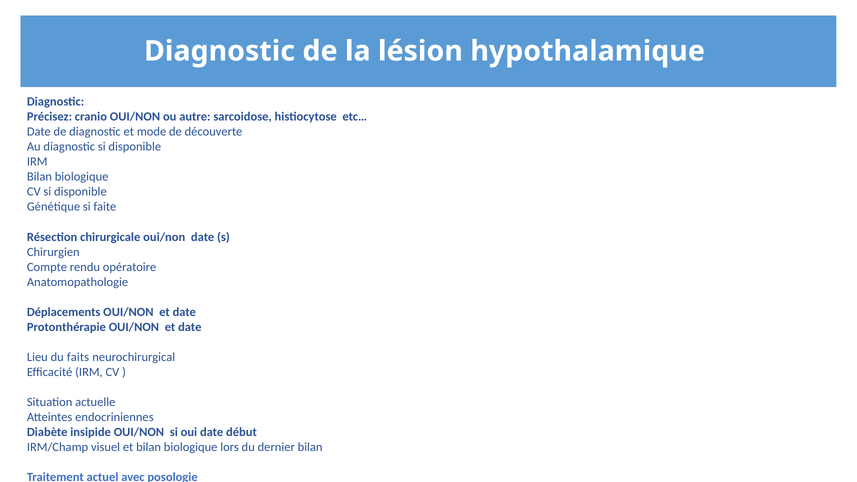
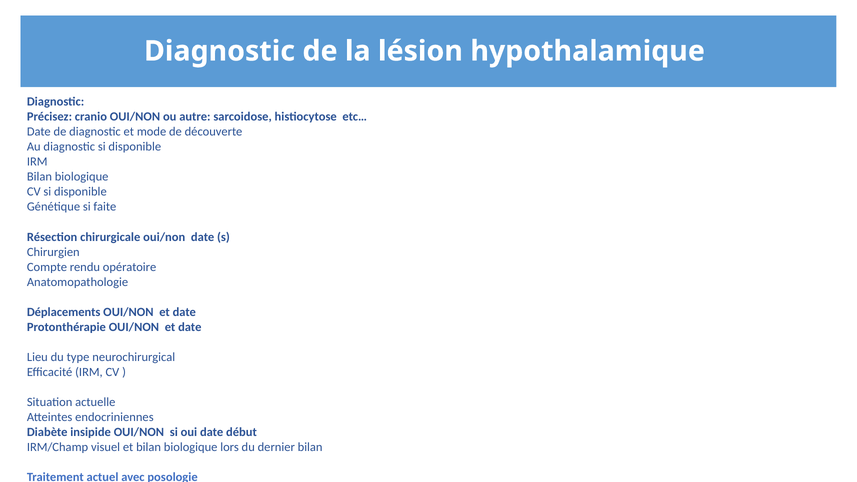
faits: faits -> type
